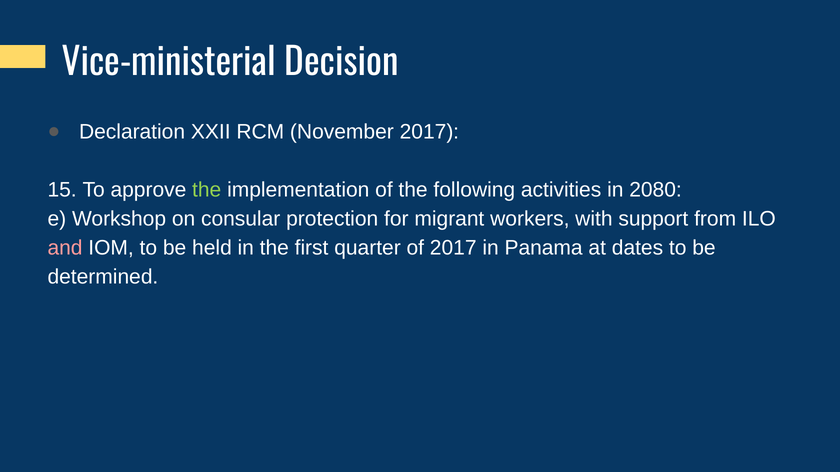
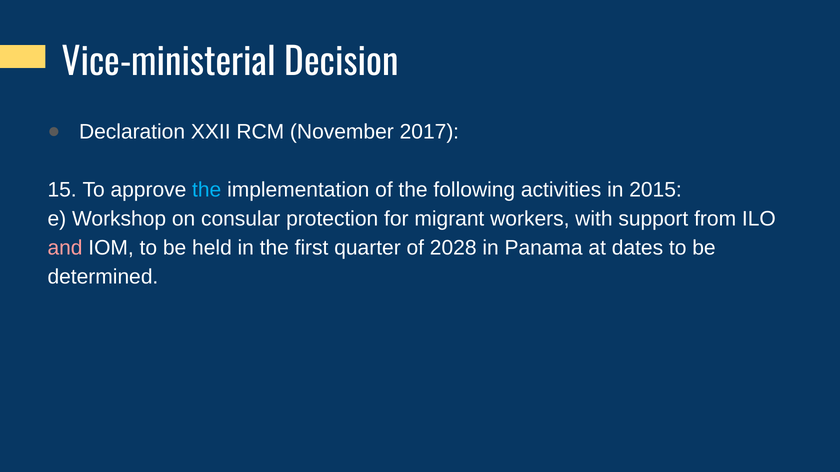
the at (207, 190) colour: light green -> light blue
2080: 2080 -> 2015
of 2017: 2017 -> 2028
